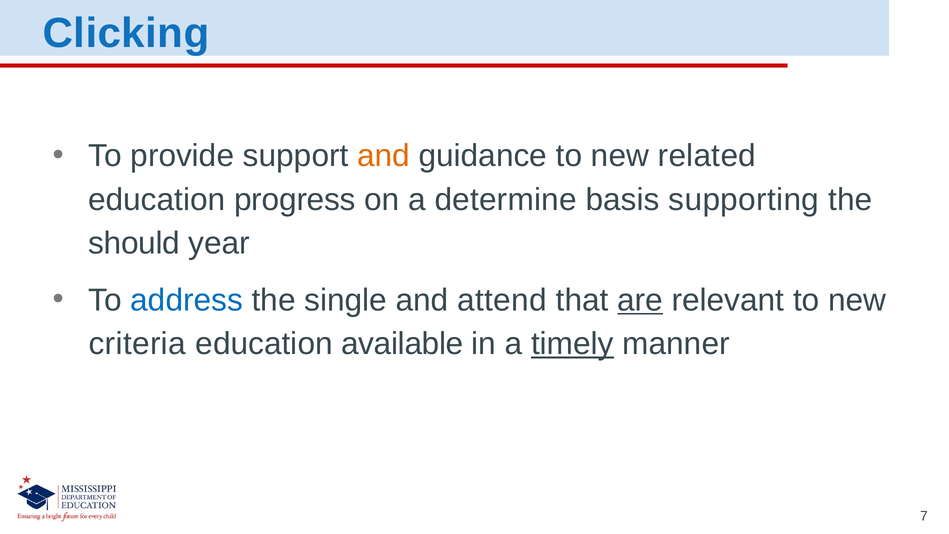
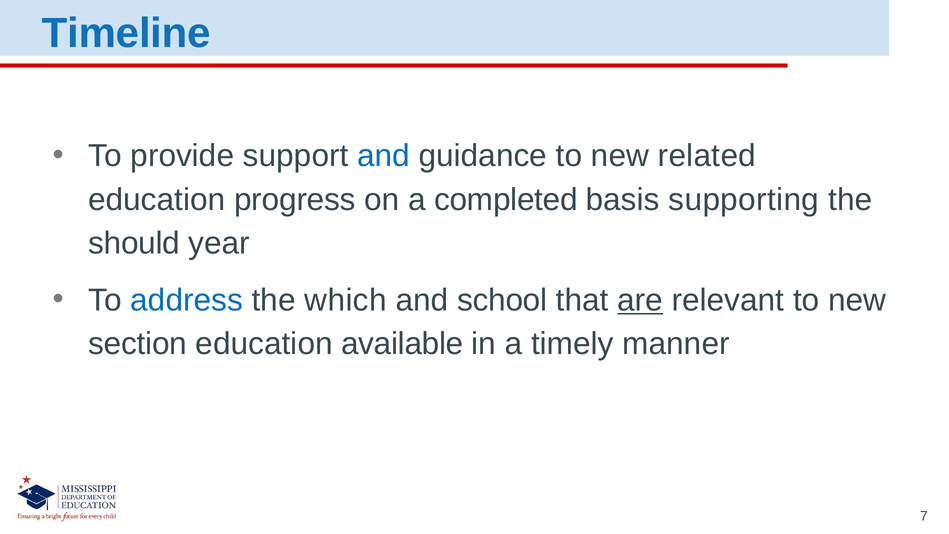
Clicking: Clicking -> Timeline
and at (383, 156) colour: orange -> blue
determine: determine -> completed
single: single -> which
attend: attend -> school
criteria: criteria -> section
timely underline: present -> none
